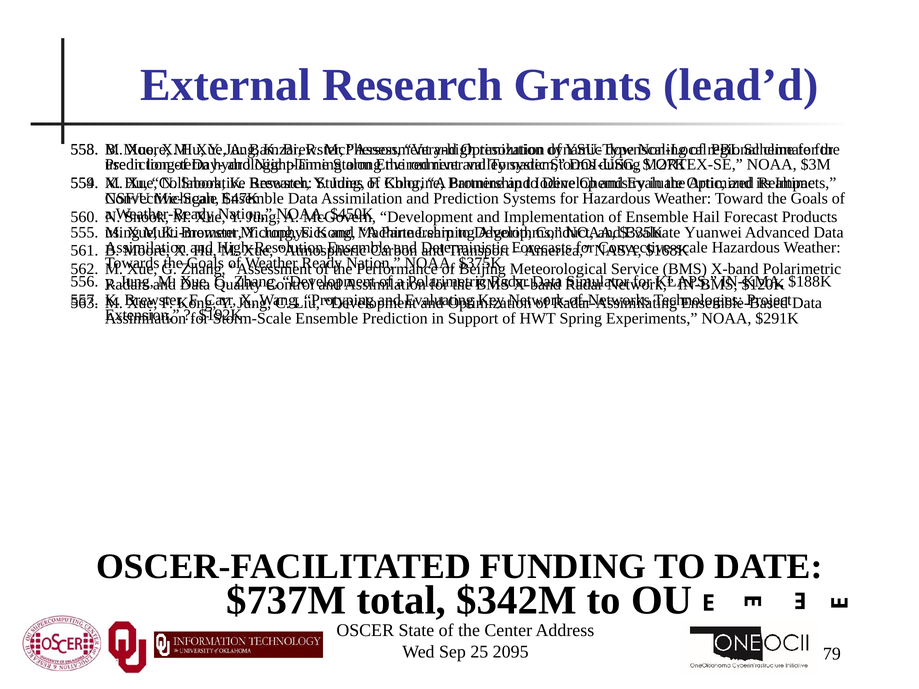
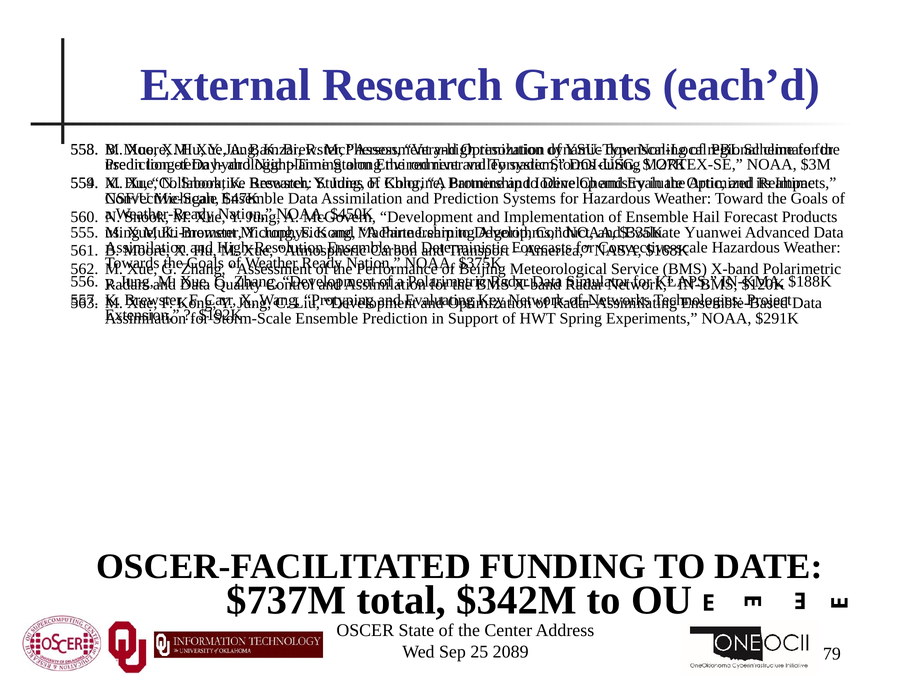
lead’d: lead’d -> each’d
2095: 2095 -> 2089
